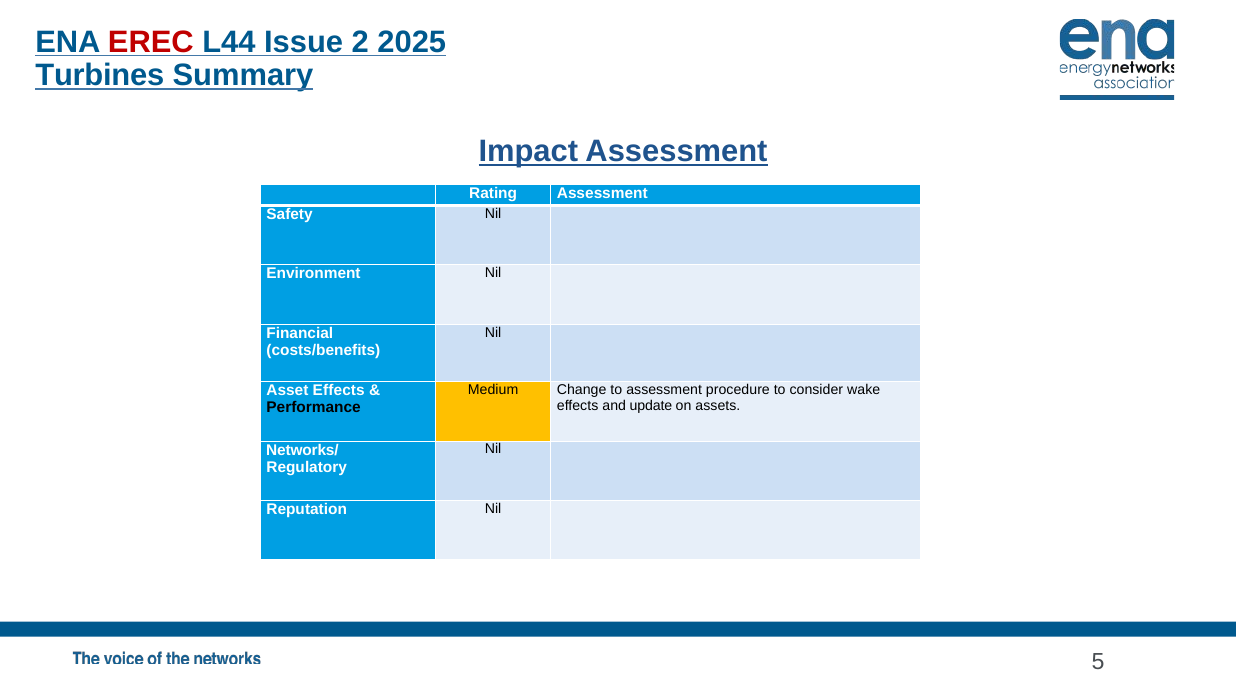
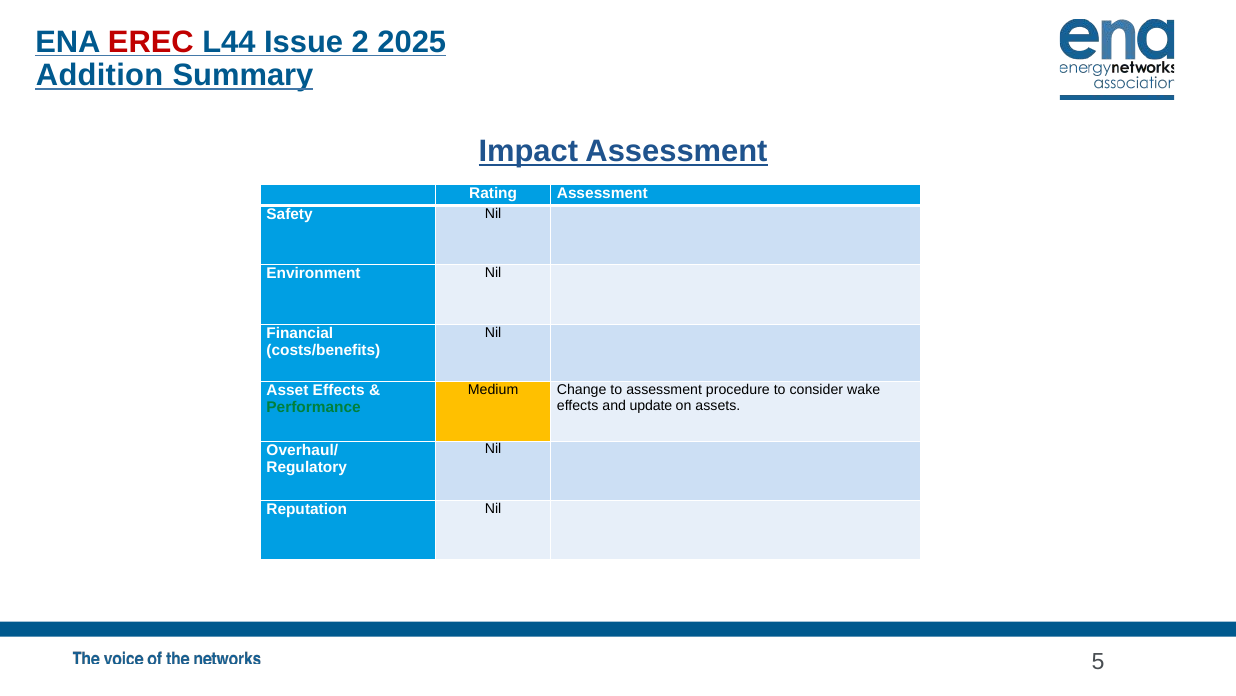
Turbines: Turbines -> Addition
Performance colour: black -> green
Networks/: Networks/ -> Overhaul/
